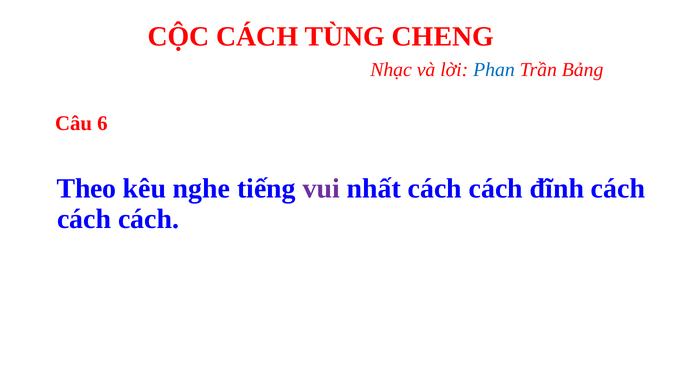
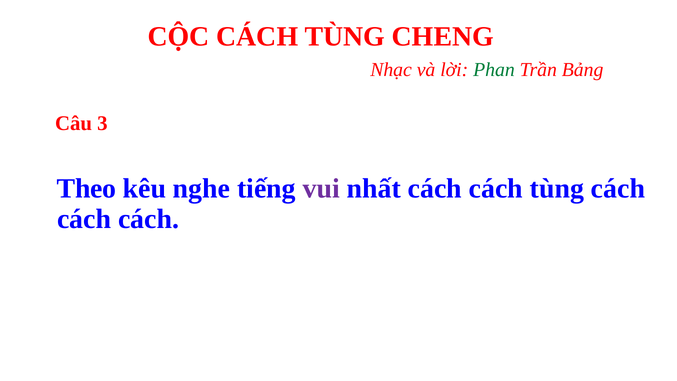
Phan colour: blue -> green
6: 6 -> 3
đĩnh: đĩnh -> tùng
